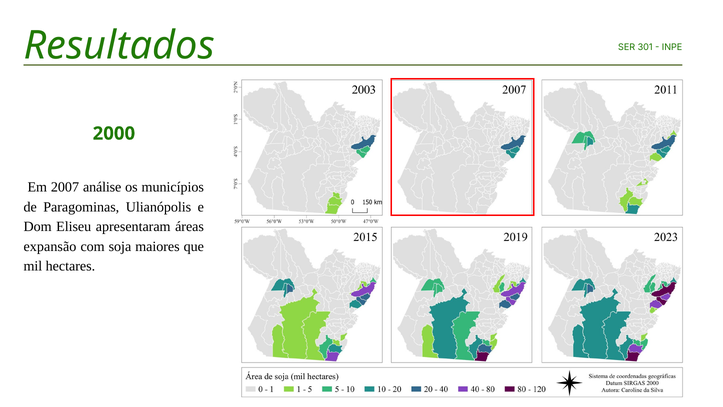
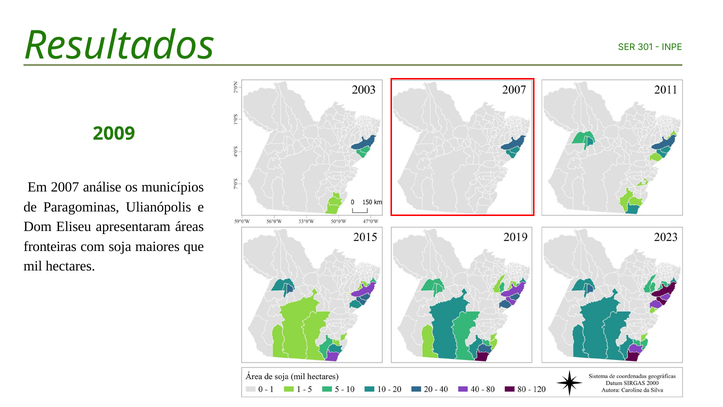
2000: 2000 -> 2009
expansão: expansão -> fronteiras
